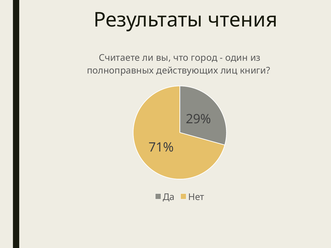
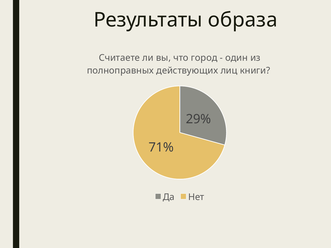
чтения: чтения -> образа
